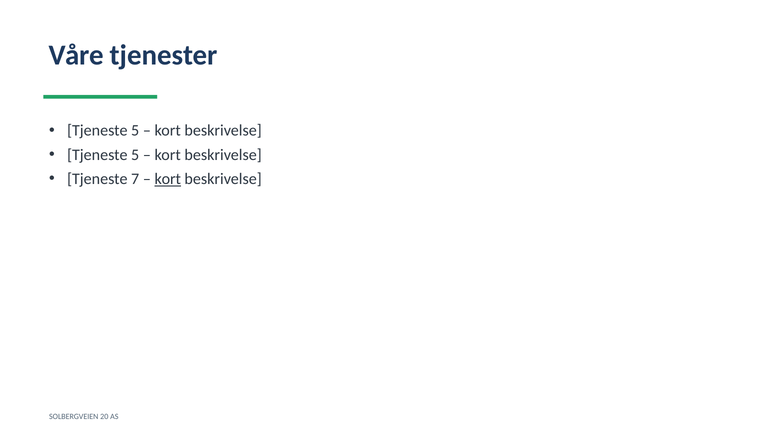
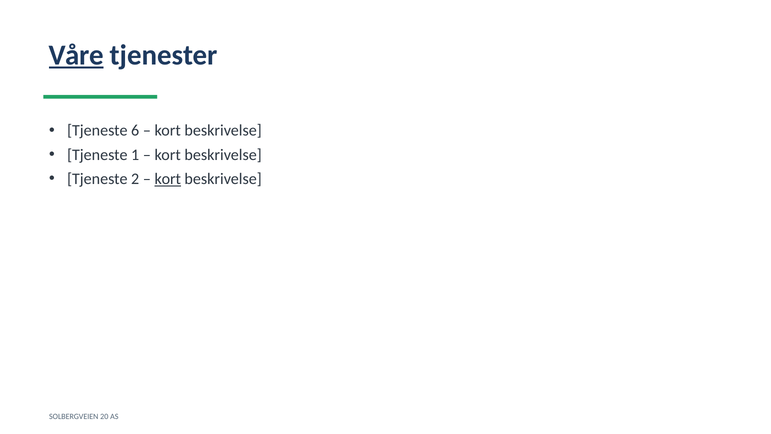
Våre underline: none -> present
5 at (135, 131): 5 -> 6
5 at (135, 155): 5 -> 1
7: 7 -> 2
